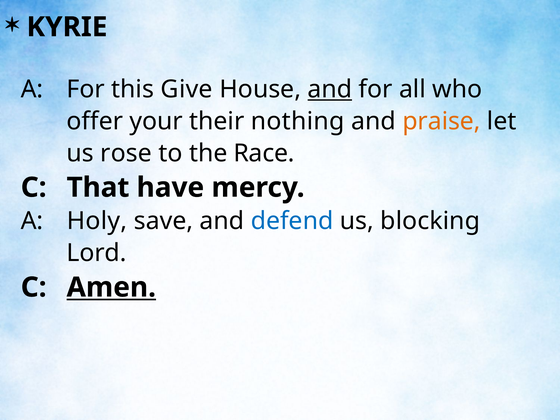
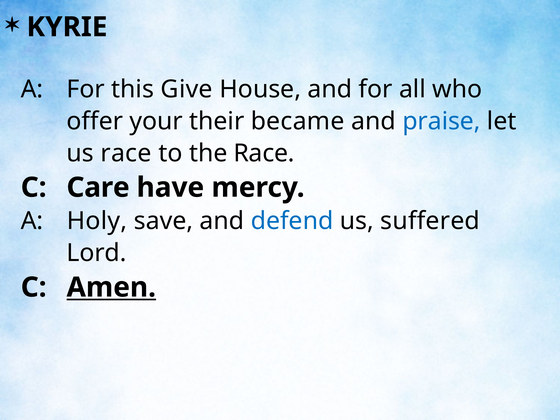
and at (330, 89) underline: present -> none
nothing: nothing -> became
praise colour: orange -> blue
us rose: rose -> race
That: That -> Care
blocking: blocking -> suffered
